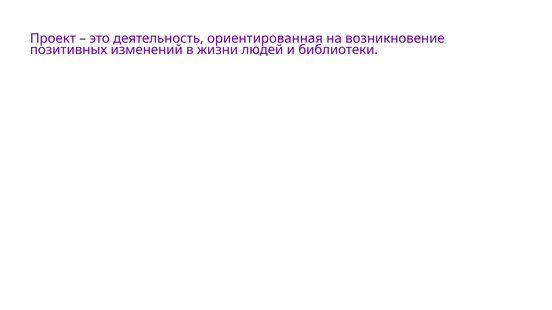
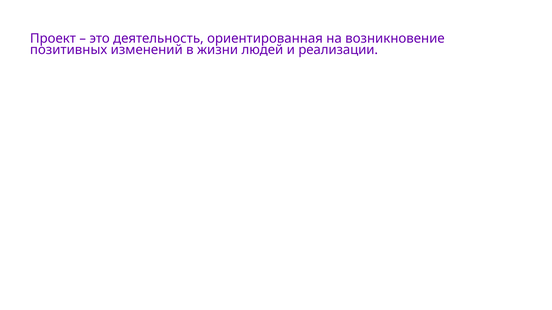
библиотеки: библиотеки -> реализации
